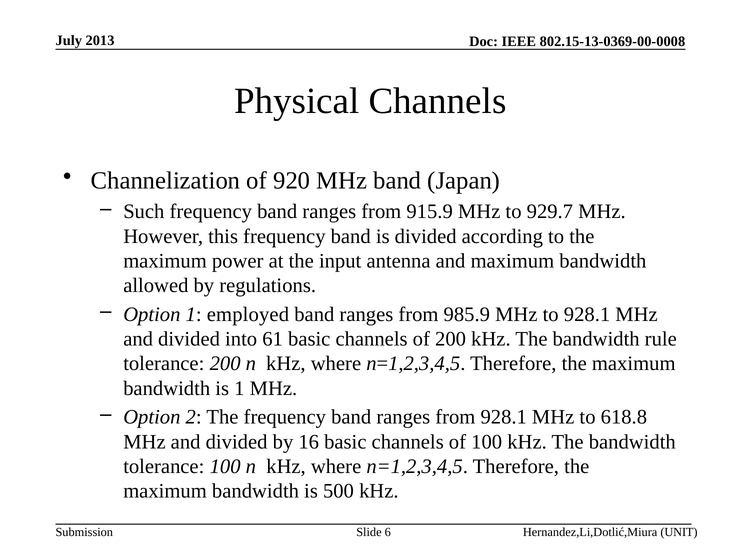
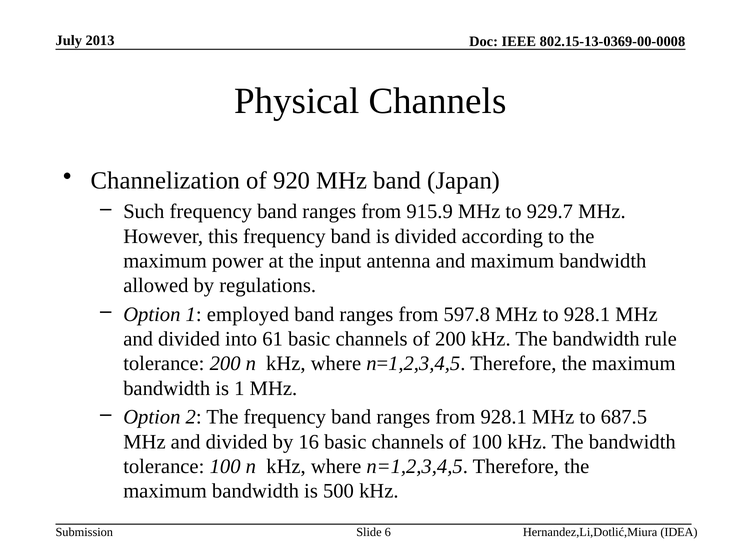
985.9: 985.9 -> 597.8
618.8: 618.8 -> 687.5
UNIT: UNIT -> IDEA
